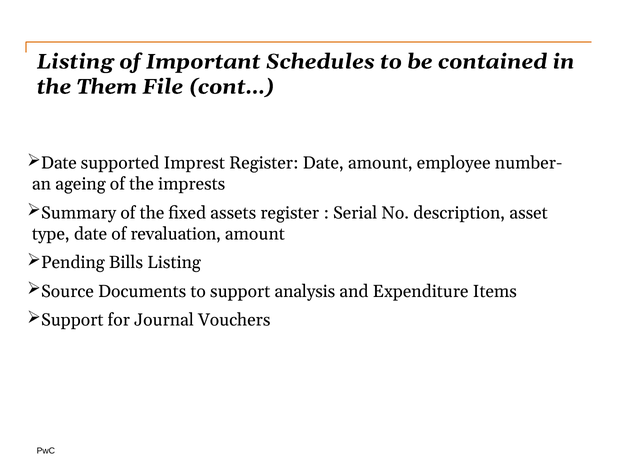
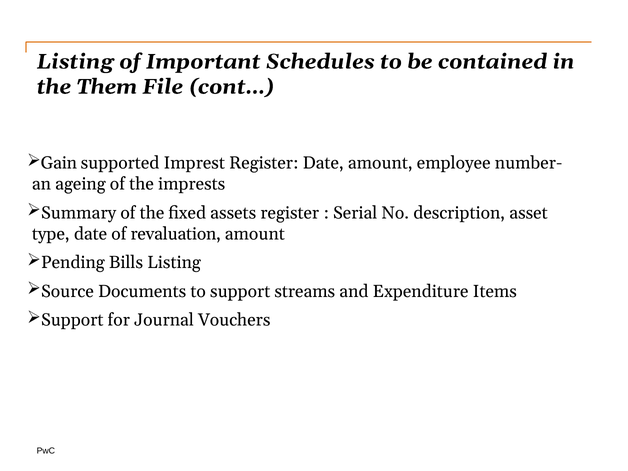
Date at (59, 163): Date -> Gain
analysis: analysis -> streams
